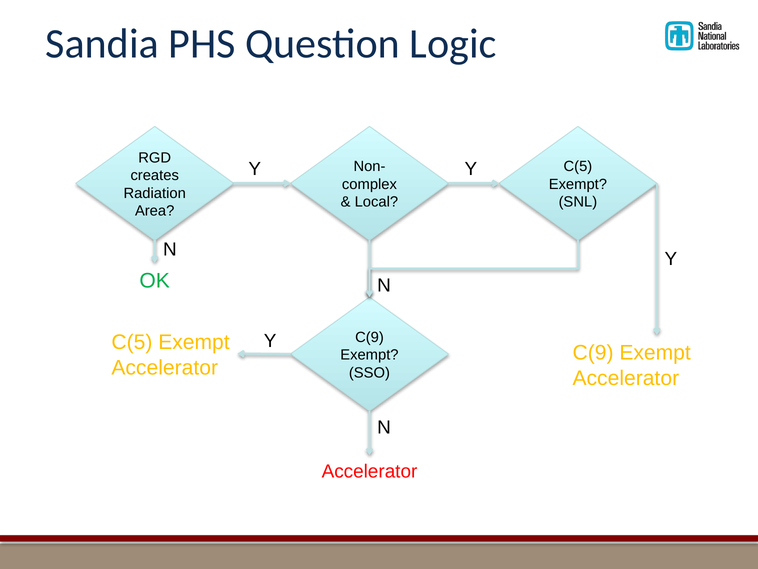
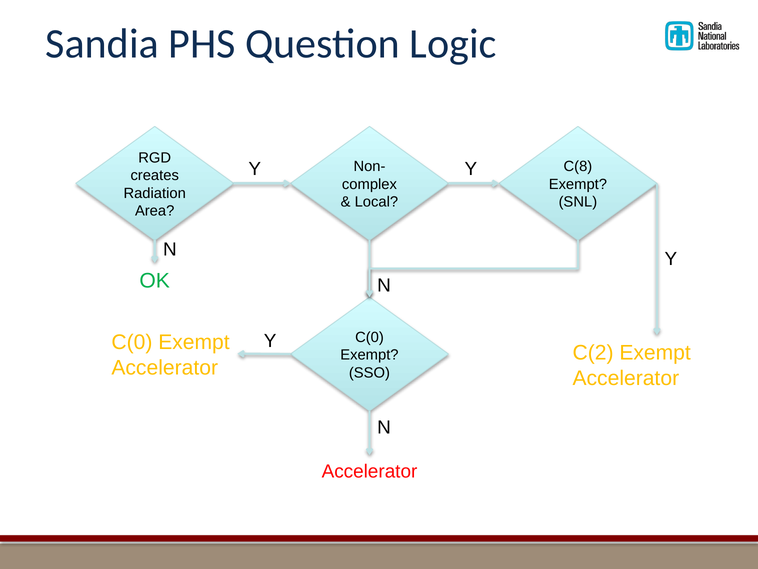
C(5 at (578, 166): C(5 -> C(8
C(9 at (369, 337): C(9 -> C(0
C(5 at (132, 342): C(5 -> C(0
C(9 at (593, 353): C(9 -> C(2
